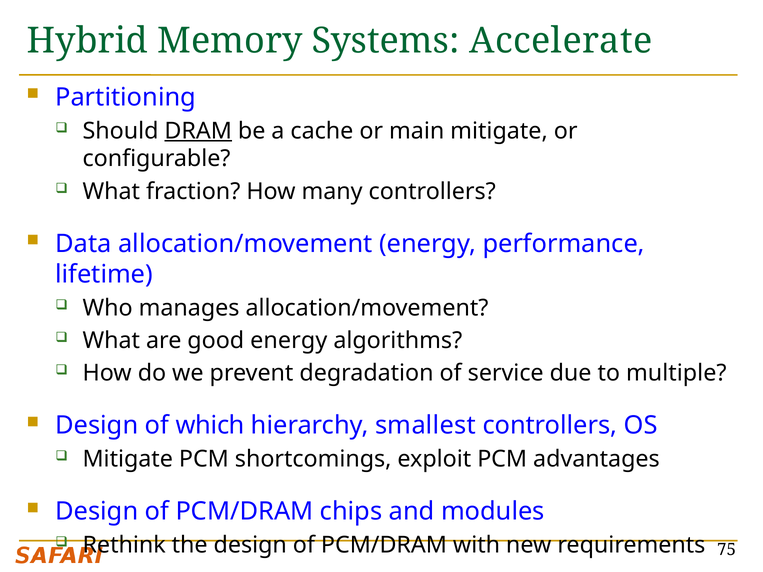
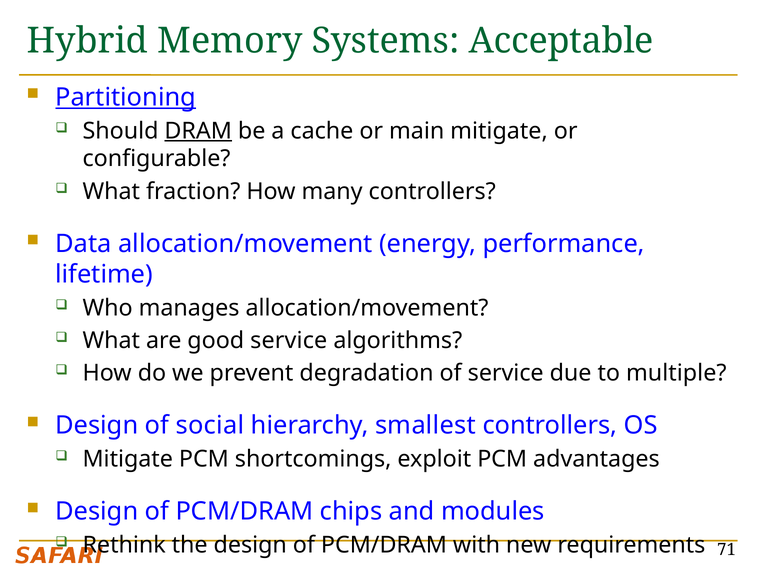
Accelerate: Accelerate -> Acceptable
Partitioning underline: none -> present
good energy: energy -> service
which: which -> social
75: 75 -> 71
